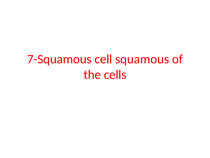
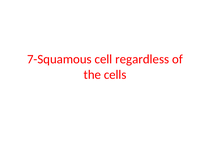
squamous: squamous -> regardless
